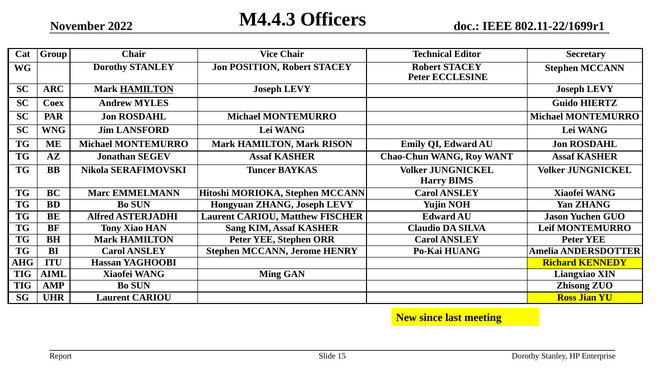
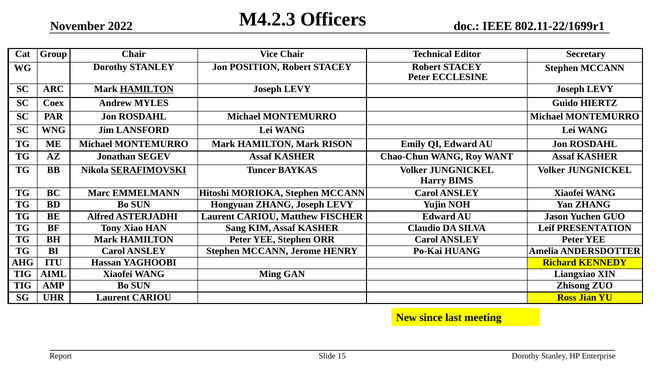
M4.4.3: M4.4.3 -> M4.2.3
SERAFIMOVSKI underline: none -> present
Leif MONTEMURRO: MONTEMURRO -> PRESENTATION
